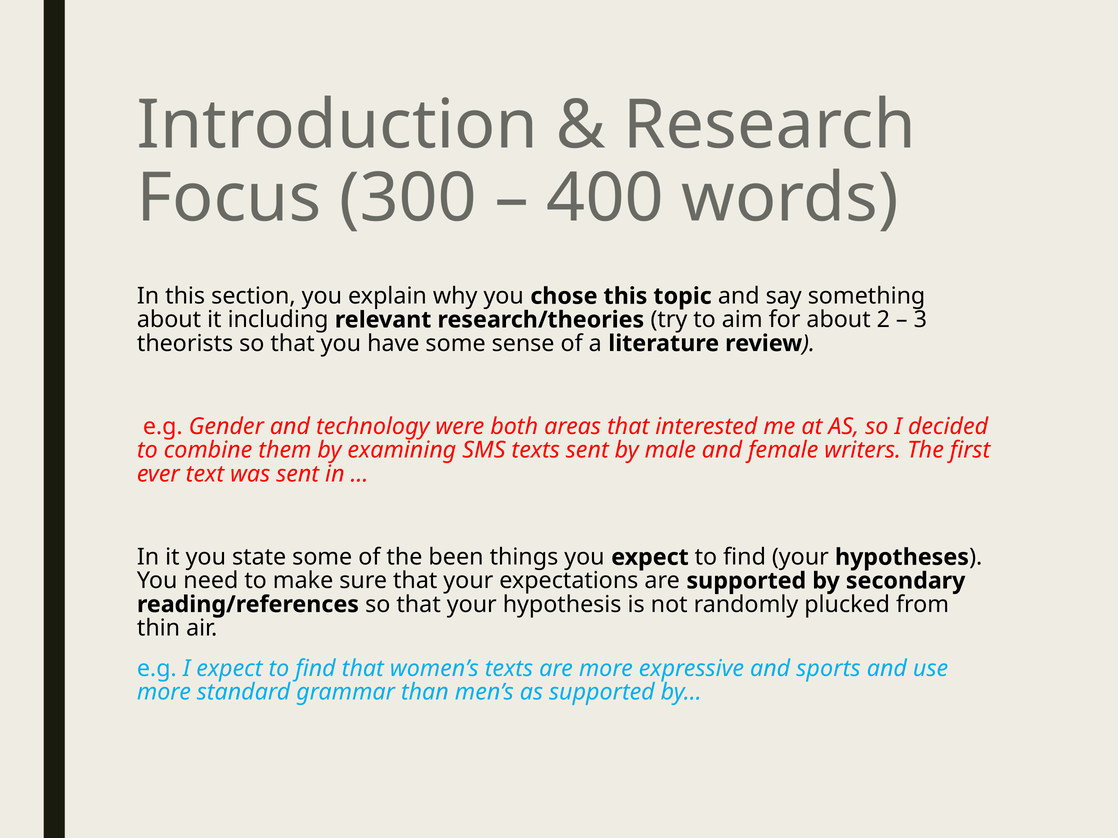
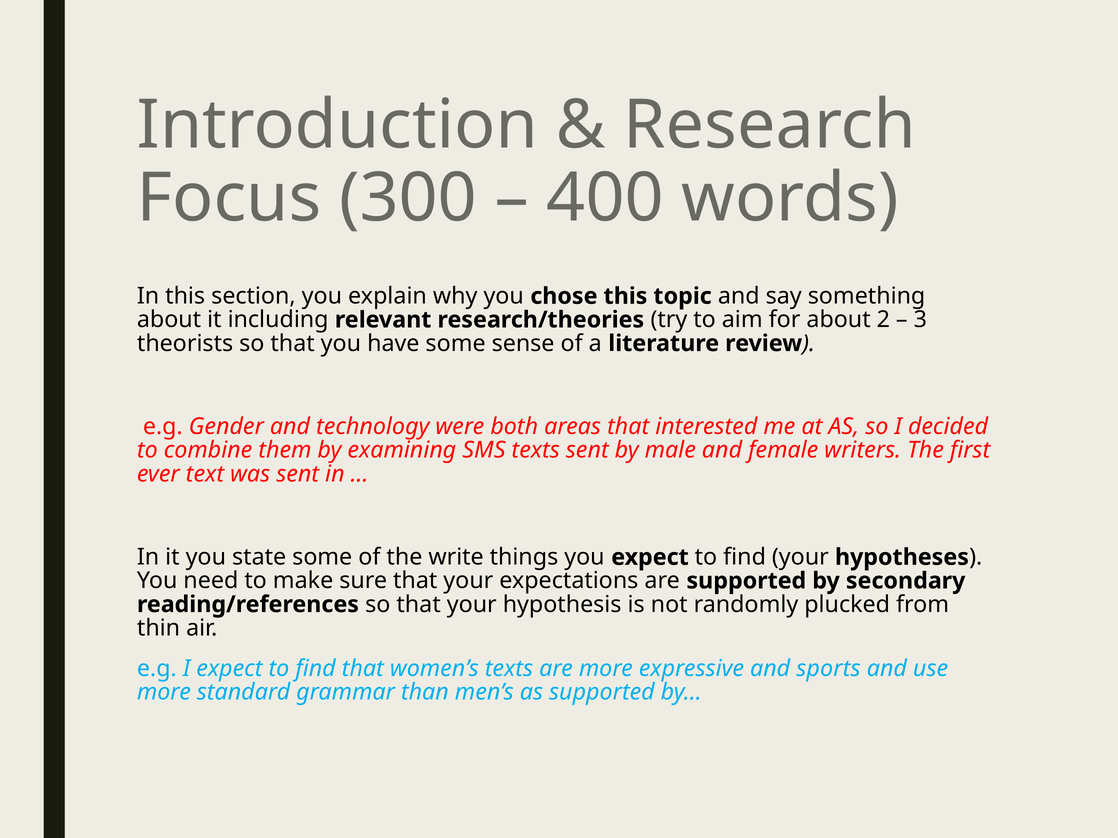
been: been -> write
